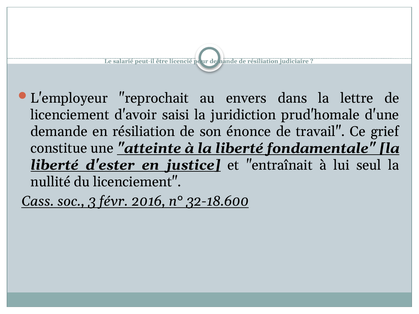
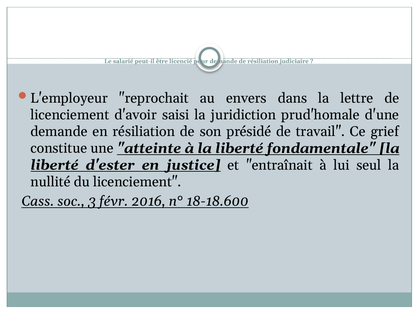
énonce: énonce -> présidé
32-18.600: 32-18.600 -> 18-18.600
